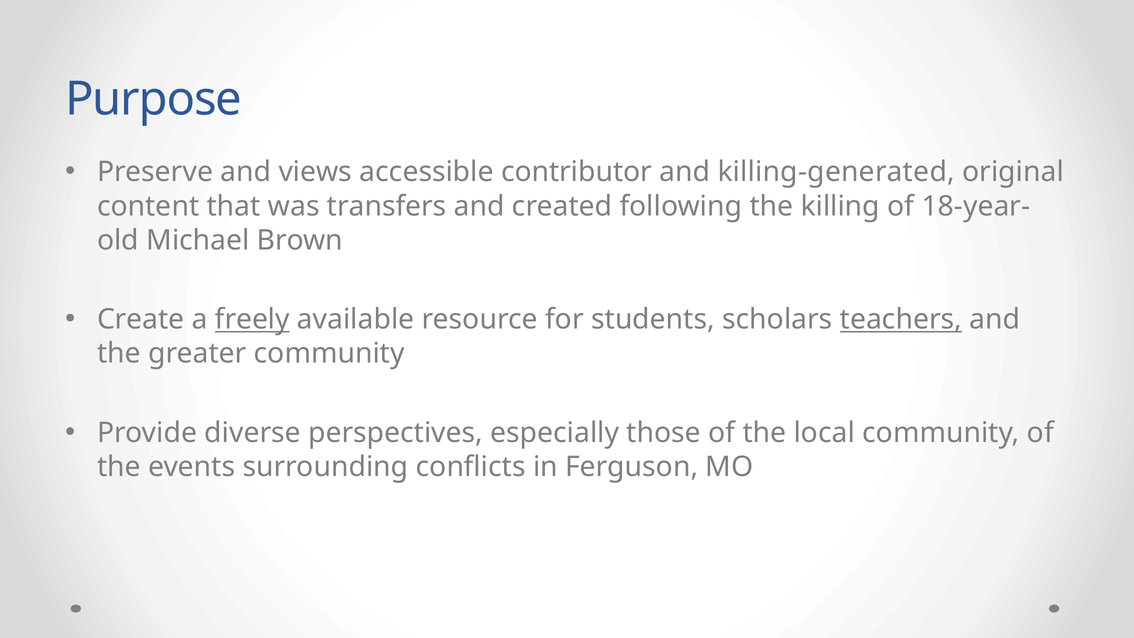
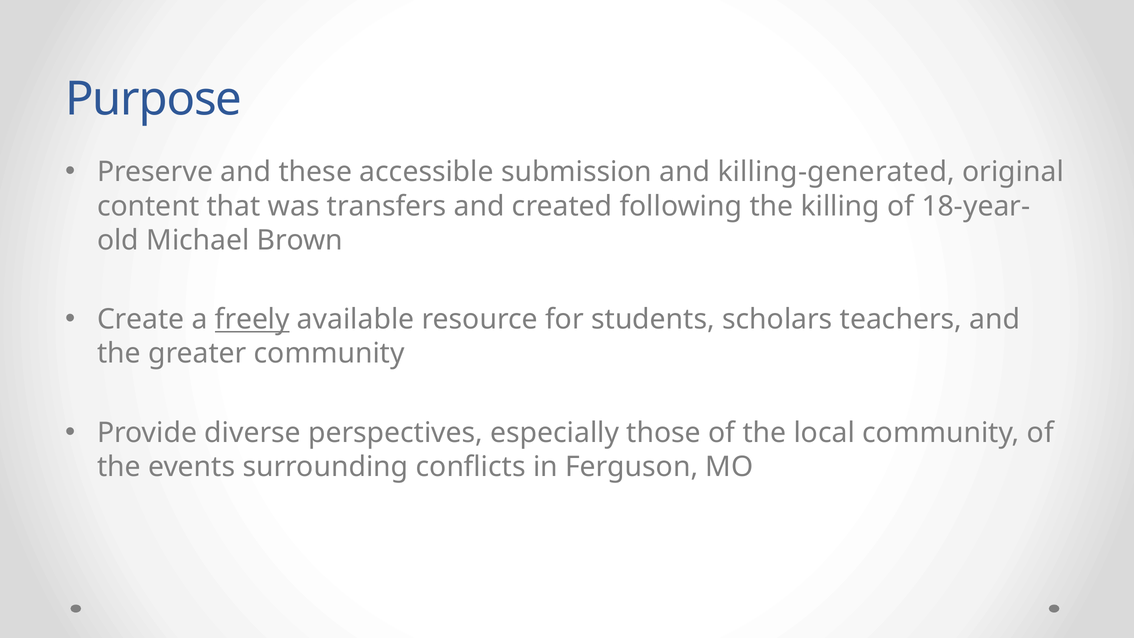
views: views -> these
contributor: contributor -> submission
teachers underline: present -> none
